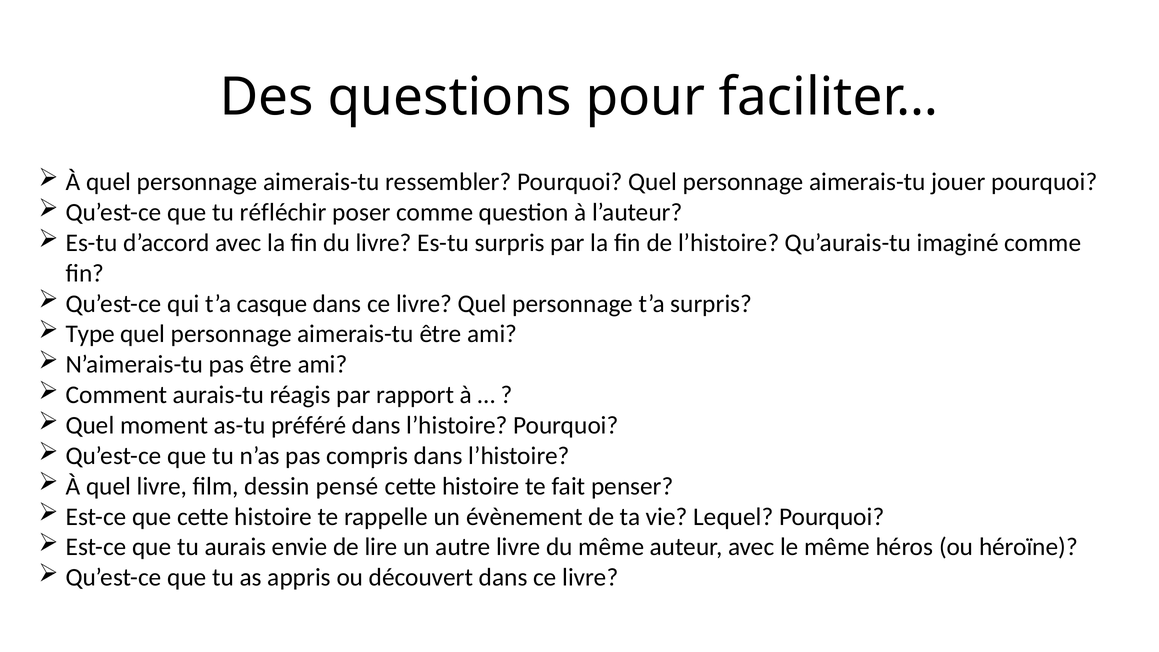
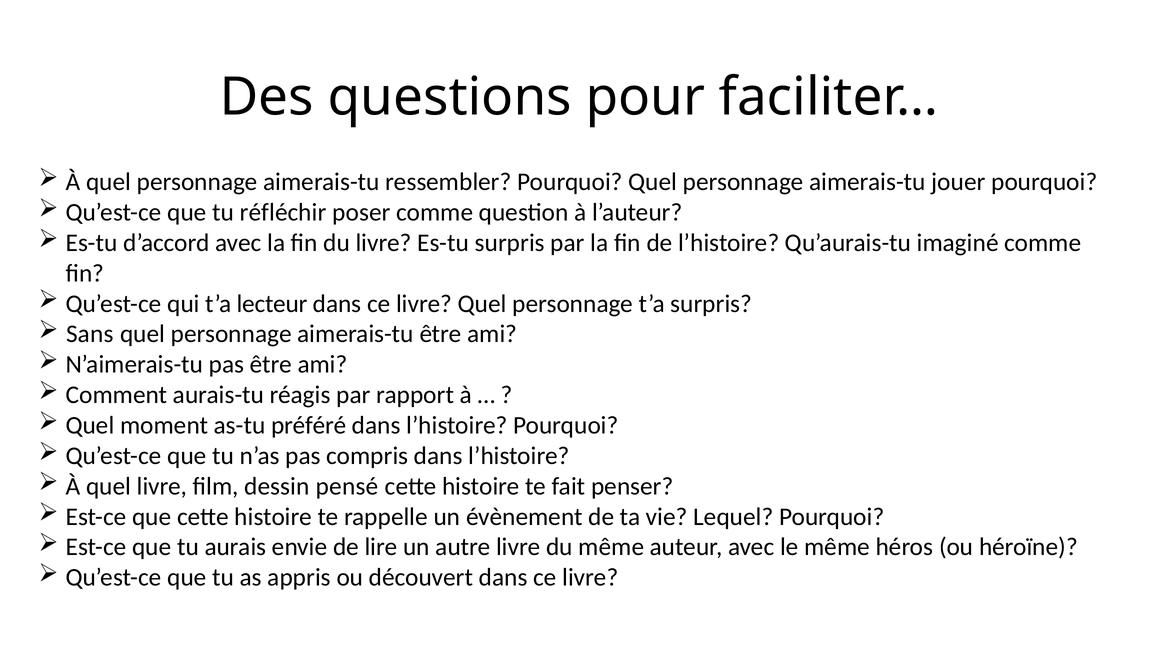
casque: casque -> lecteur
Type: Type -> Sans
